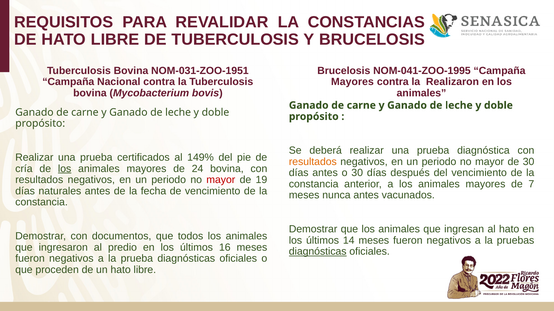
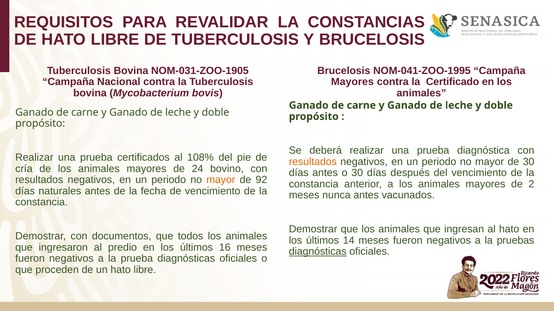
NOM-031-ZOO-1951: NOM-031-ZOO-1951 -> NOM-031-ZOO-1905
Realizaron: Realizaron -> Certificado
149%: 149% -> 108%
los at (65, 169) underline: present -> none
24 bovina: bovina -> bovino
mayor at (221, 180) colour: red -> orange
19: 19 -> 92
7: 7 -> 2
